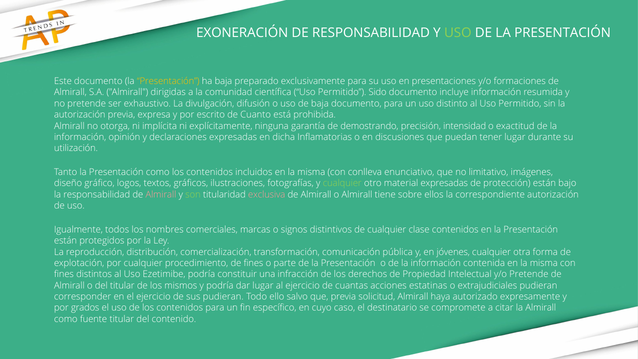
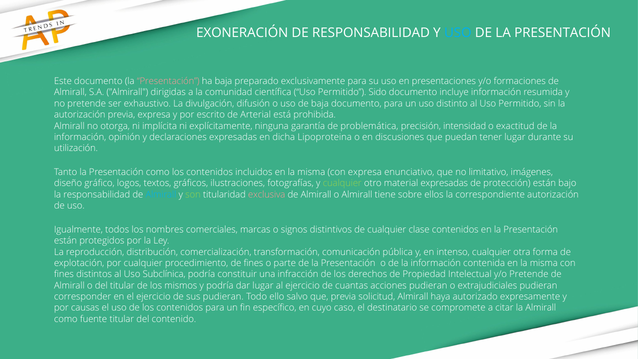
USO at (458, 33) colour: light green -> light blue
Presentación at (168, 81) colour: yellow -> pink
Cuanto: Cuanto -> Arterial
demostrando: demostrando -> problemática
Inflamatorias: Inflamatorias -> Lipoproteina
con conlleva: conlleva -> expresa
Almirall at (161, 195) colour: pink -> light blue
jóvenes: jóvenes -> intenso
Ezetimibe: Ezetimibe -> Subclínica
acciones estatinas: estatinas -> pudieran
grados: grados -> causas
